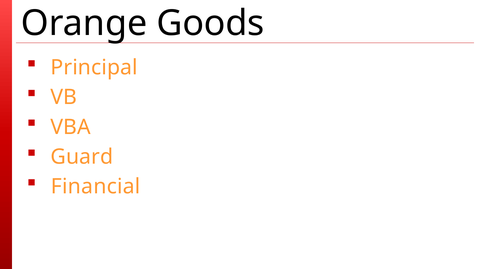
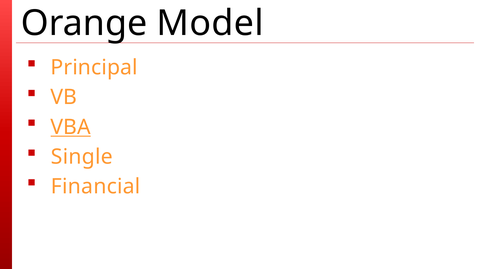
Goods: Goods -> Model
VBA underline: none -> present
Guard: Guard -> Single
